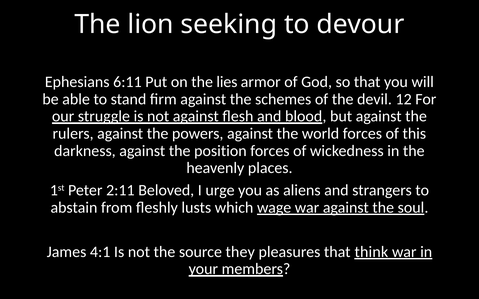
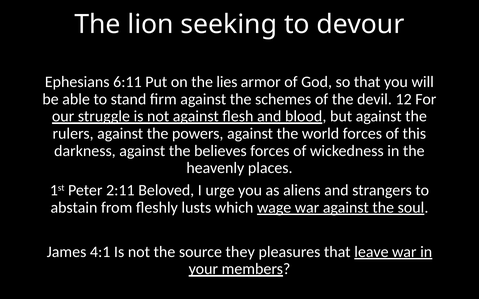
position: position -> believes
think: think -> leave
